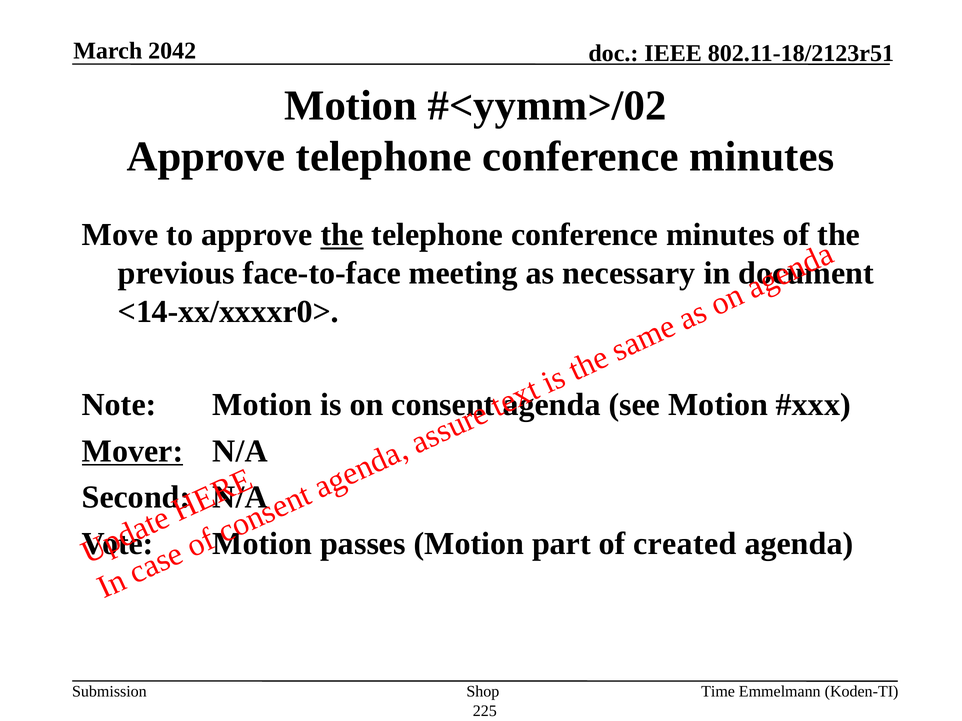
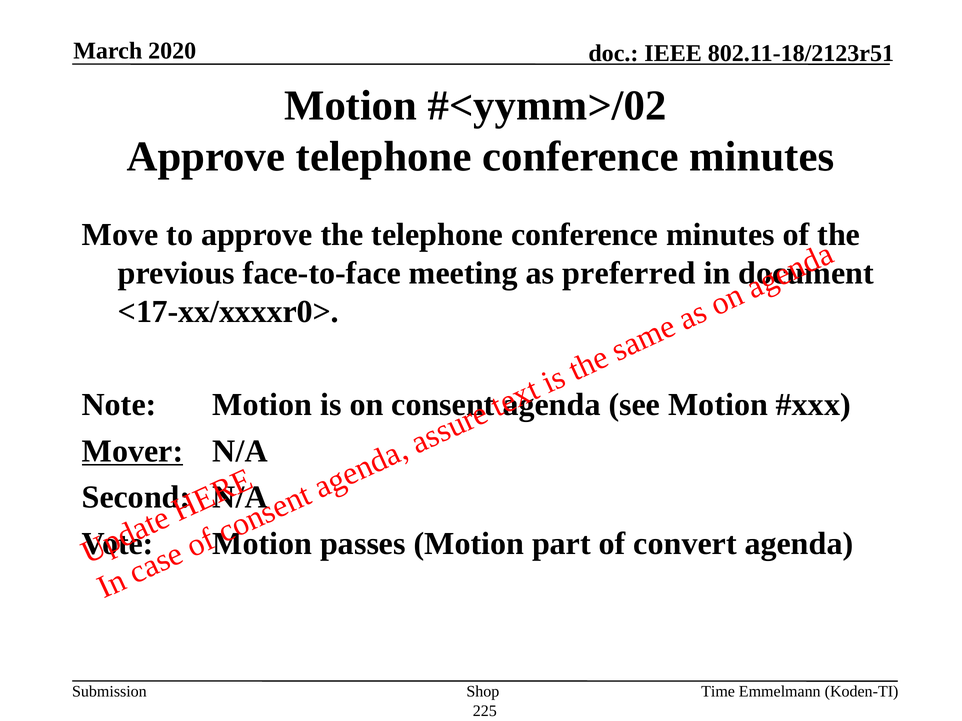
2042: 2042 -> 2020
the at (342, 235) underline: present -> none
necessary: necessary -> preferred
<14-xx/xxxxr0>: <14-xx/xxxxr0> -> <17-xx/xxxxr0>
created: created -> convert
